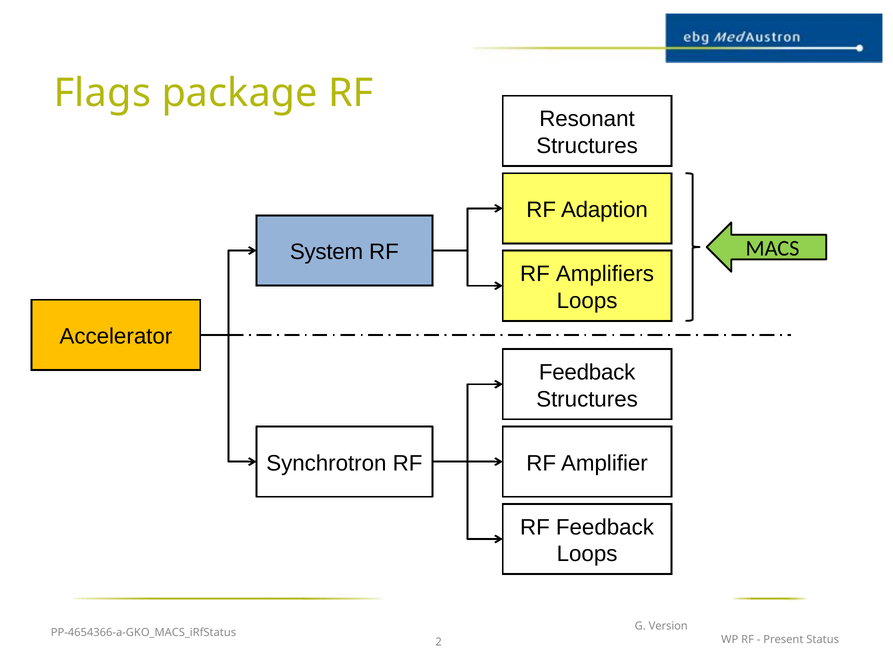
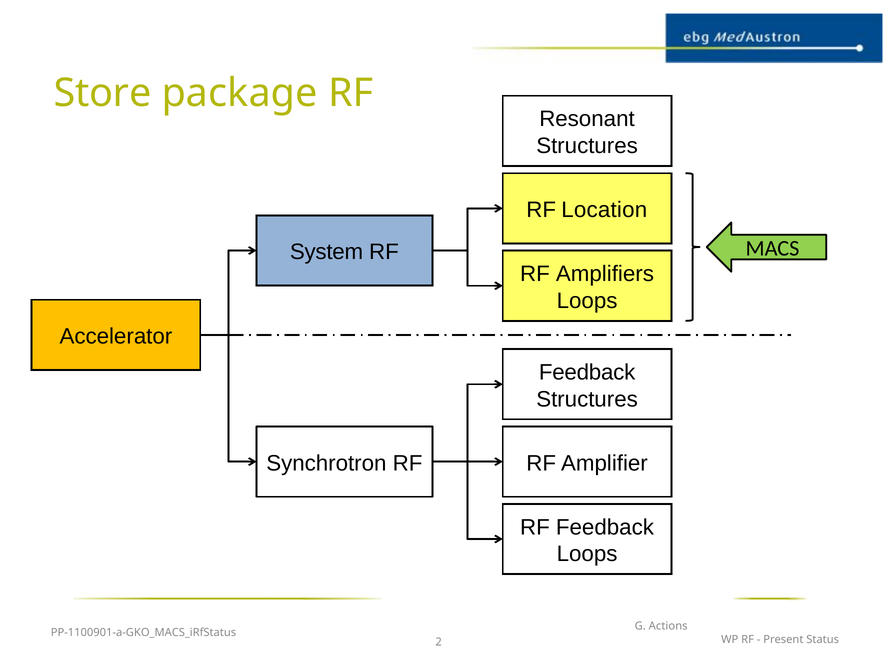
Flags: Flags -> Store
Adaption: Adaption -> Location
Version: Version -> Actions
PP-4654366-a-GKO_MACS_iRfStatus: PP-4654366-a-GKO_MACS_iRfStatus -> PP-1100901-a-GKO_MACS_iRfStatus
